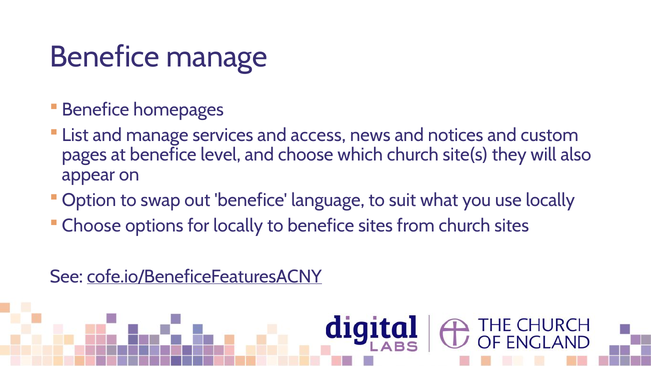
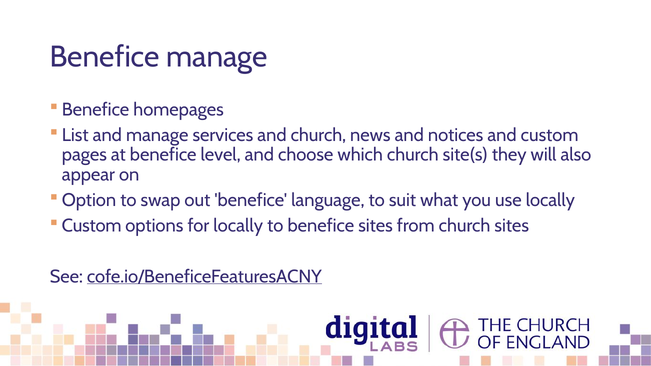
and access: access -> church
Choose at (91, 226): Choose -> Custom
